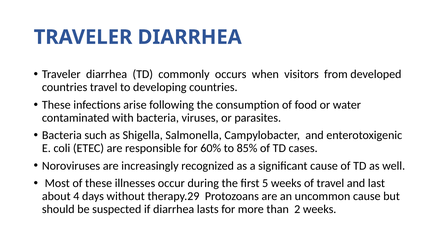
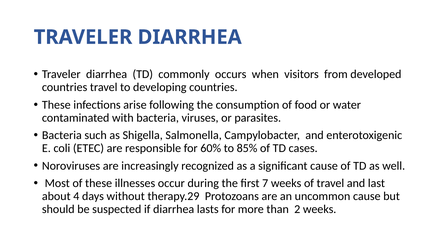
5: 5 -> 7
